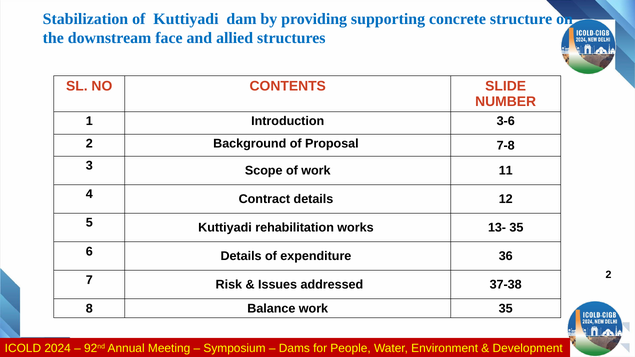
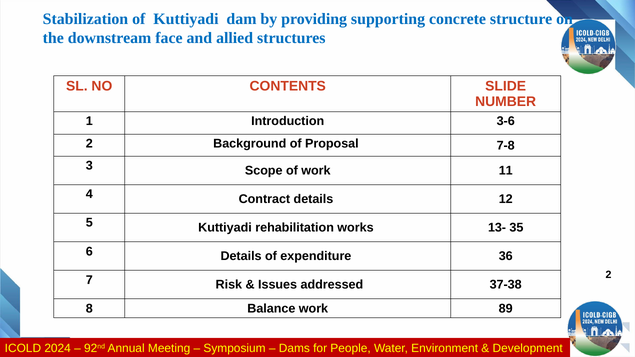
work 35: 35 -> 89
